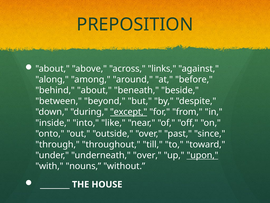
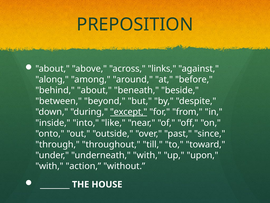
underneath over: over -> with
upon underline: present -> none
nouns: nouns -> action
